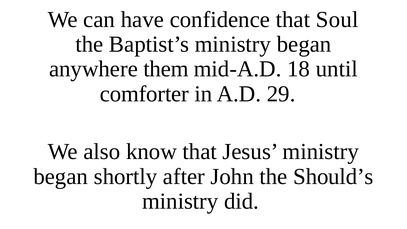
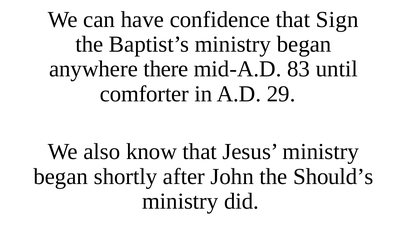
Soul: Soul -> Sign
them: them -> there
18: 18 -> 83
